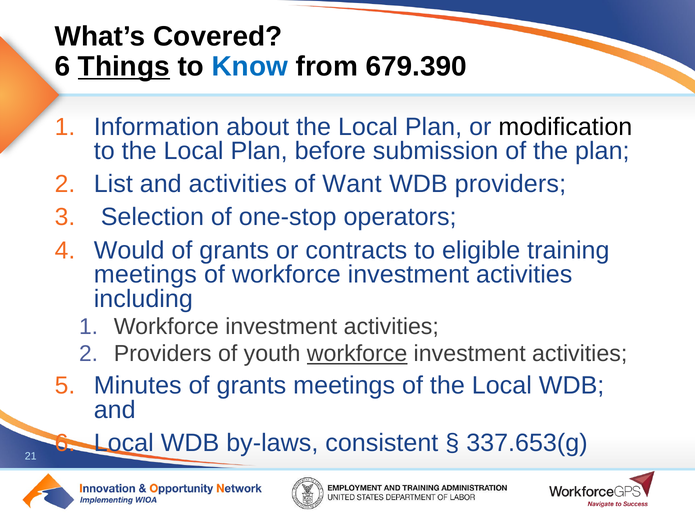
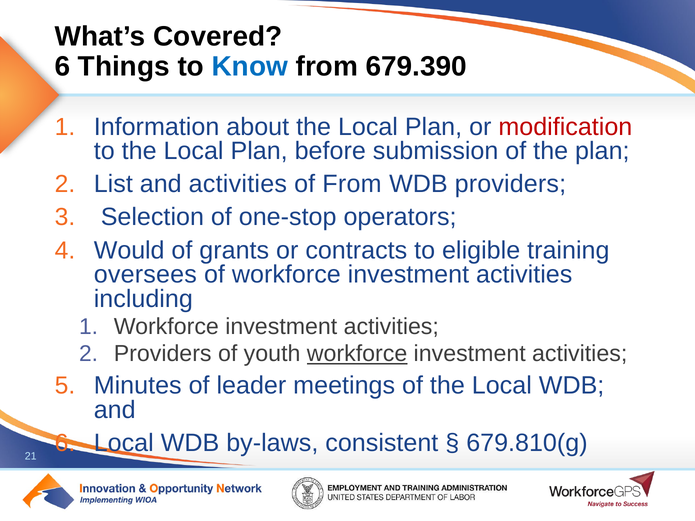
Things underline: present -> none
modification colour: black -> red
of Want: Want -> From
meetings at (145, 275): meetings -> oversees
Minutes of grants: grants -> leader
337.653(g: 337.653(g -> 679.810(g
